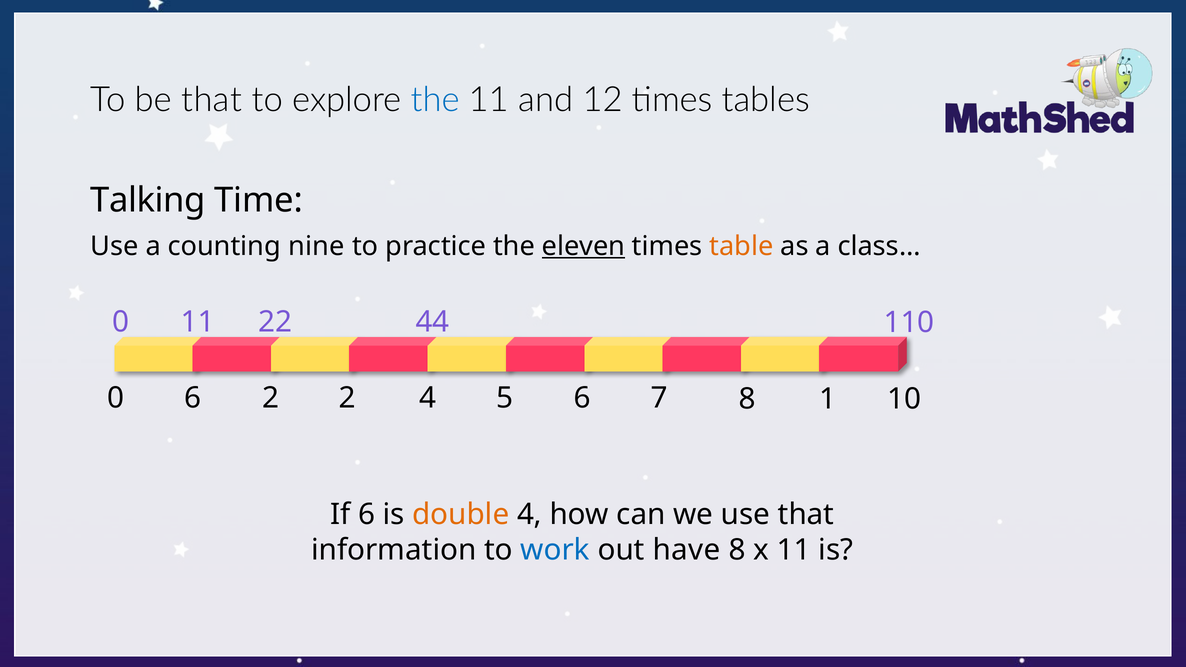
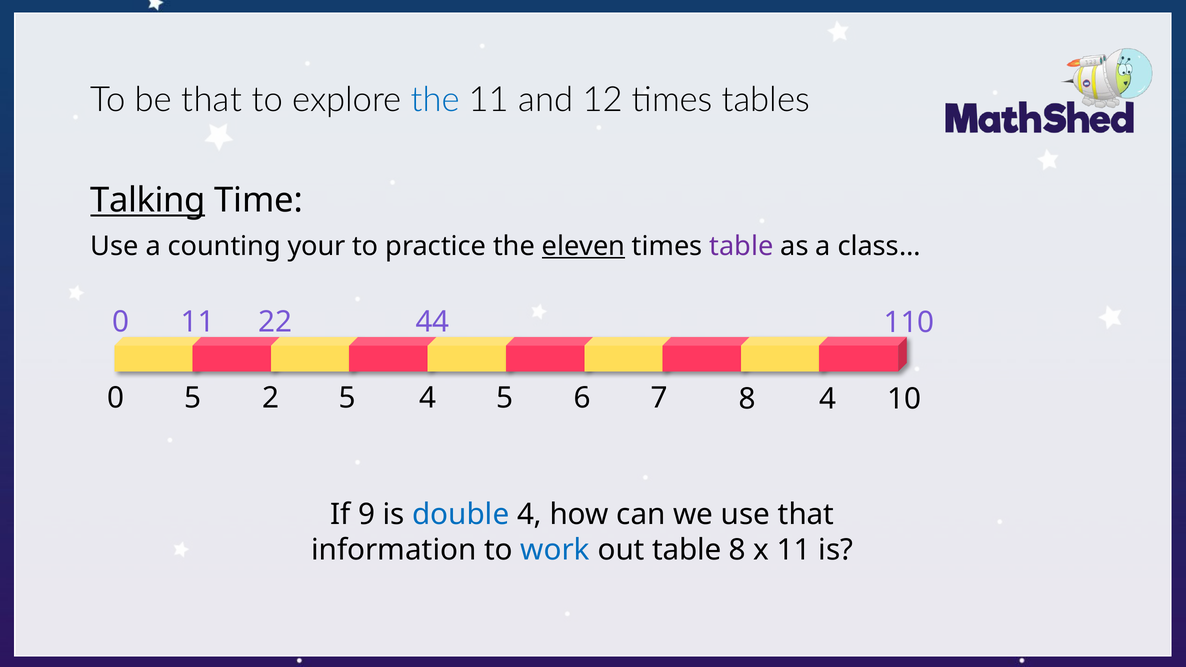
Talking underline: none -> present
nine: nine -> your
table at (741, 246) colour: orange -> purple
0 6: 6 -> 5
2 2: 2 -> 5
8 1: 1 -> 4
If 6: 6 -> 9
double colour: orange -> blue
out have: have -> table
